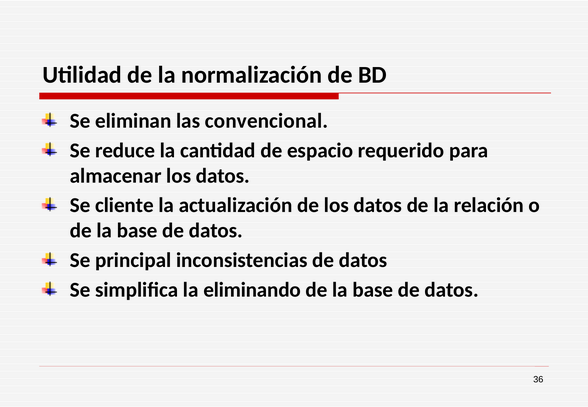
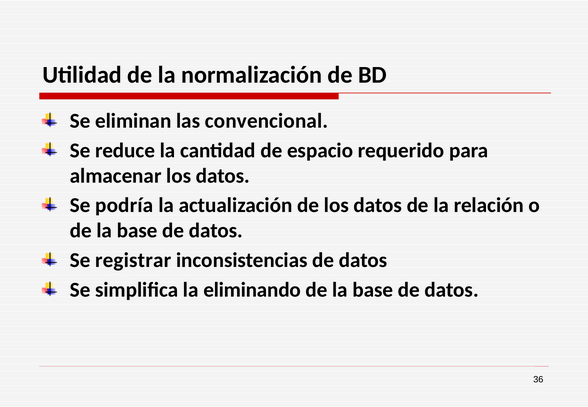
cliente: cliente -> podría
principal: principal -> registrar
